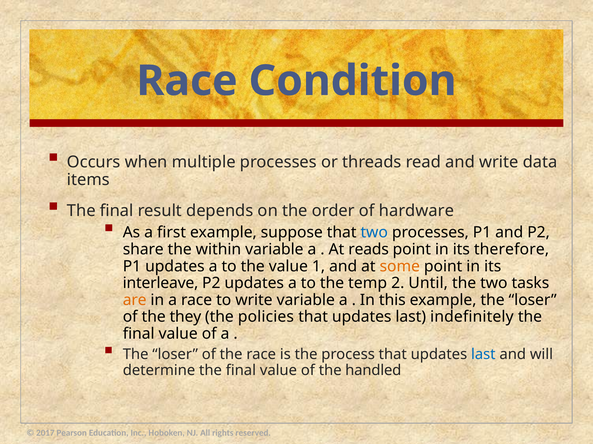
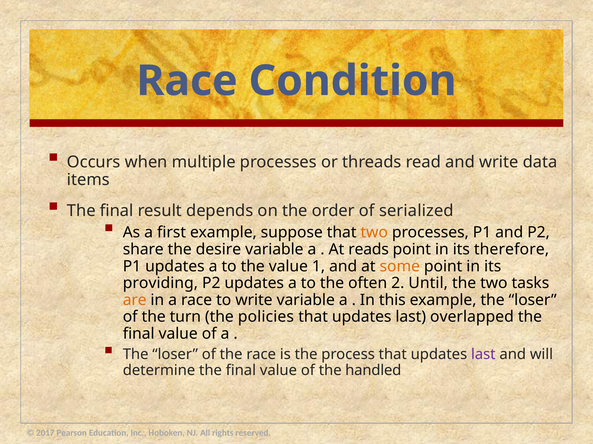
hardware: hardware -> serialized
two at (374, 233) colour: blue -> orange
within: within -> desire
interleave: interleave -> providing
temp: temp -> often
they: they -> turn
indefinitely: indefinitely -> overlapped
last at (483, 355) colour: blue -> purple
